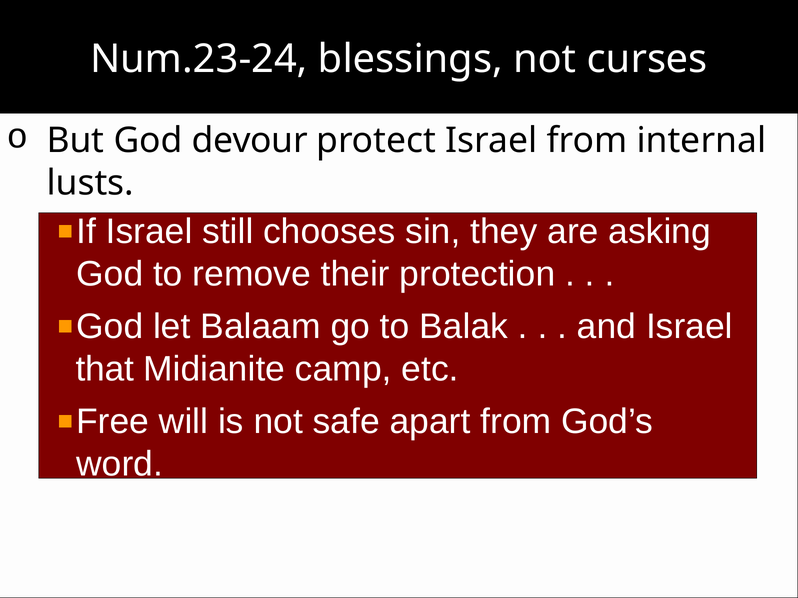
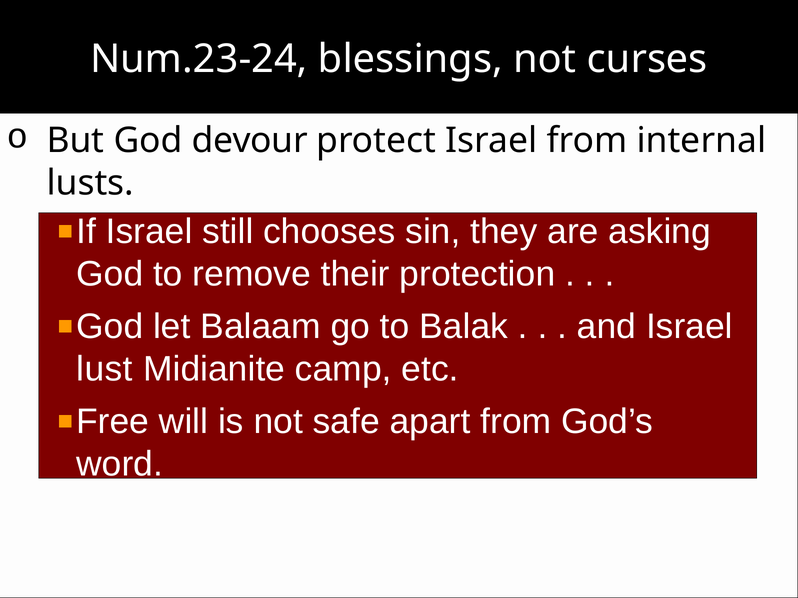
that: that -> lust
